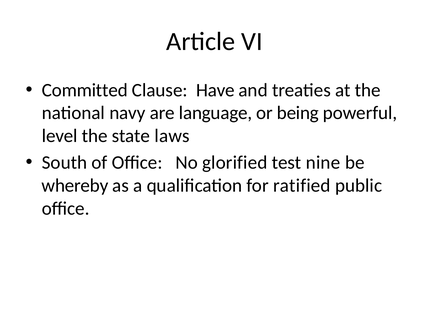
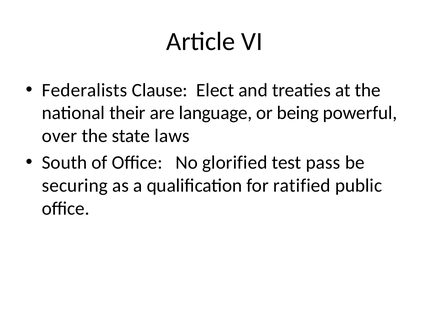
Committed: Committed -> Federalists
Have: Have -> Elect
navy: navy -> their
level: level -> over
nine: nine -> pass
whereby: whereby -> securing
